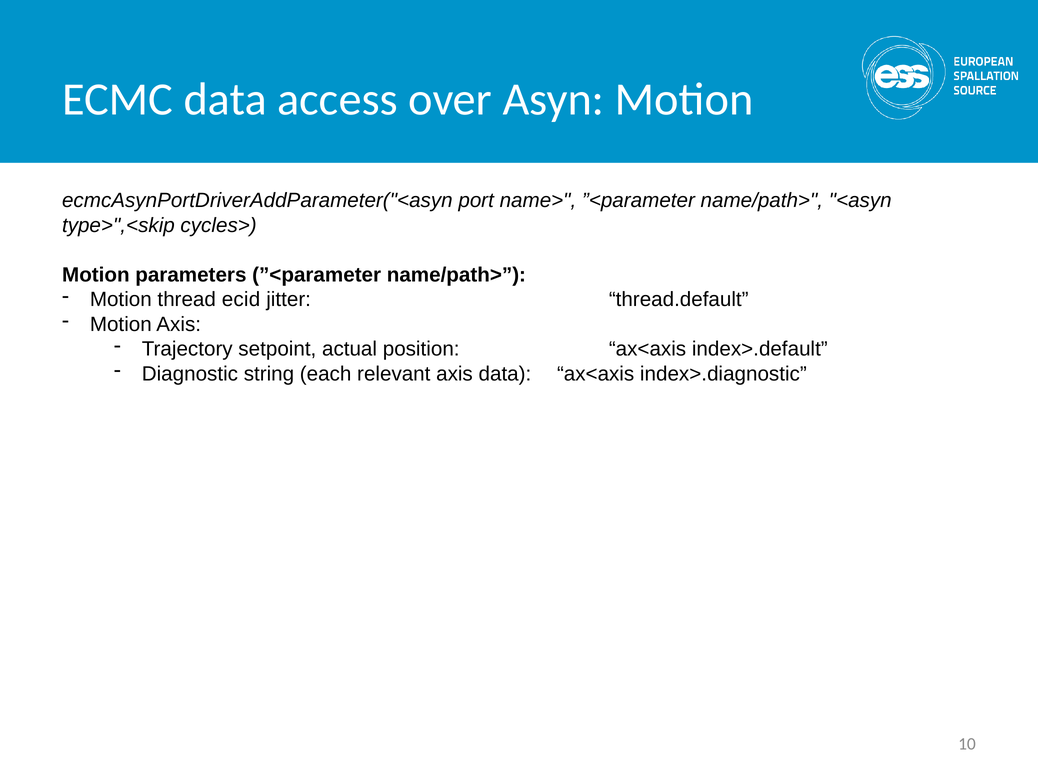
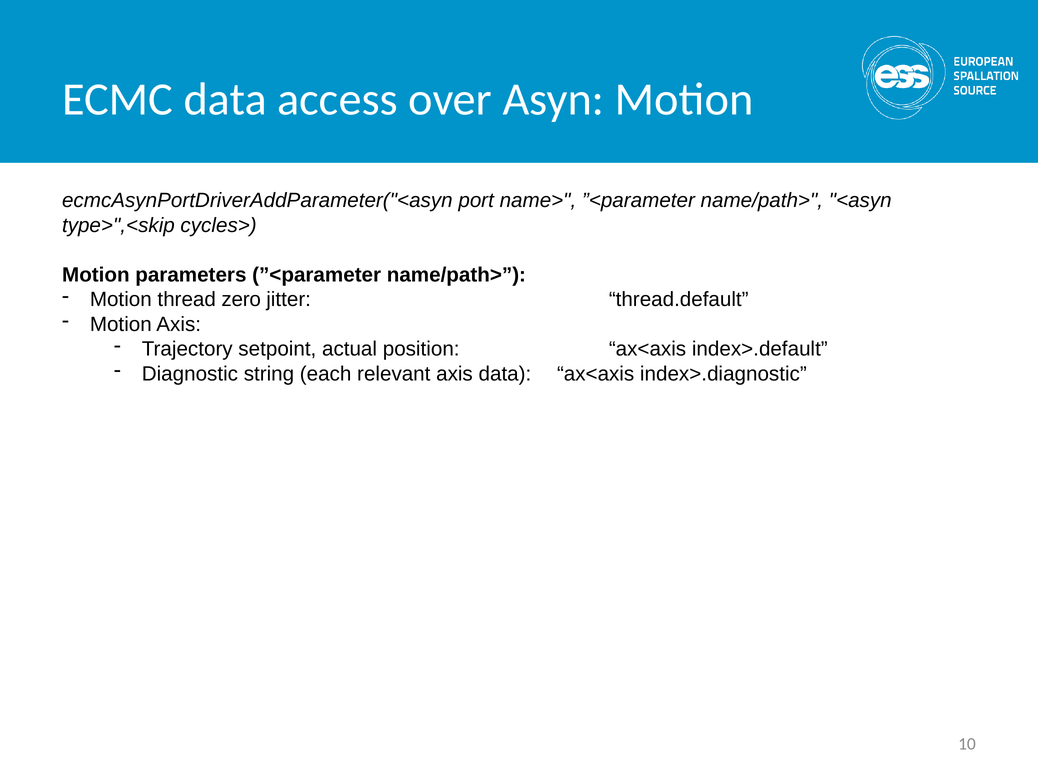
ecid: ecid -> zero
